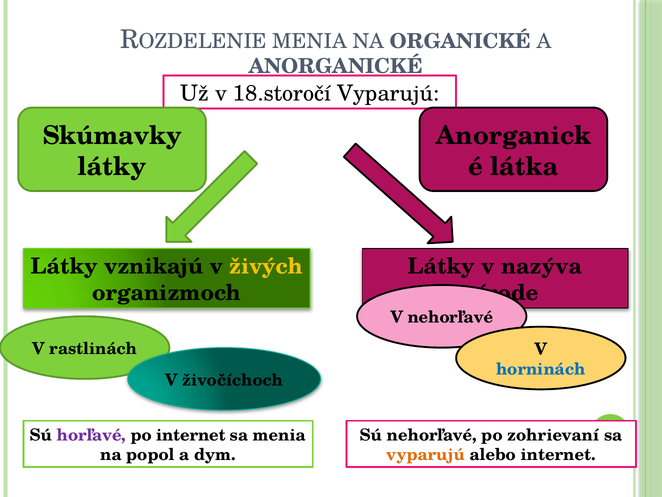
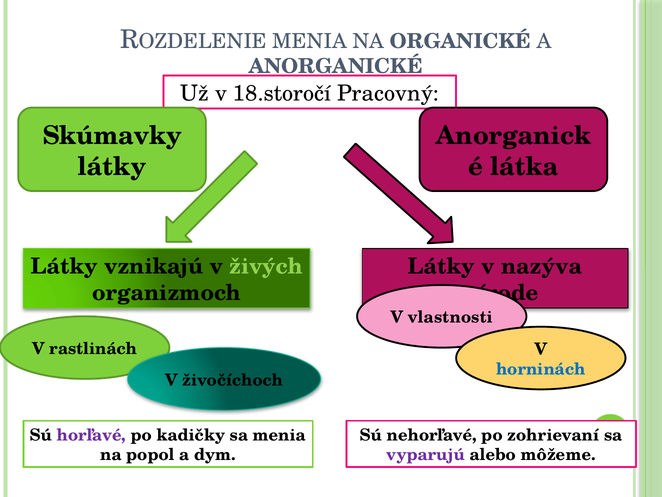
18.storočí Vyparujú: Vyparujú -> Pracovný
živých colour: yellow -> light green
V nehorľavé: nehorľavé -> vlastnosti
po internet: internet -> kadičky
vyparujú at (426, 454) colour: orange -> purple
alebo internet: internet -> môžeme
